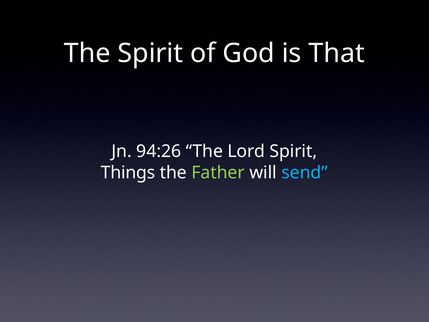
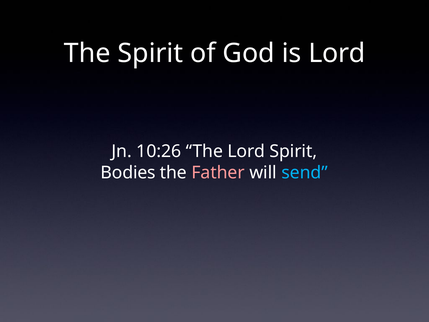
is That: That -> Lord
94:26: 94:26 -> 10:26
Things: Things -> Bodies
Father colour: light green -> pink
